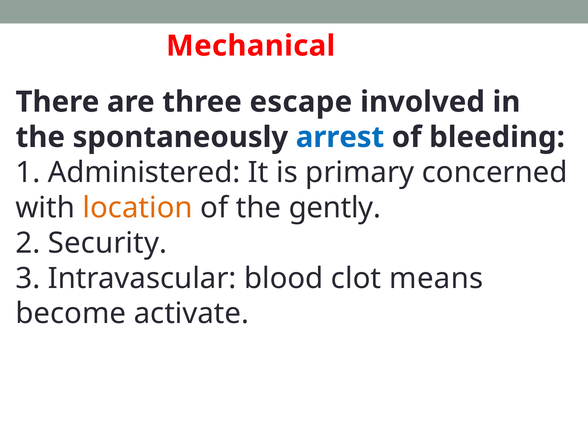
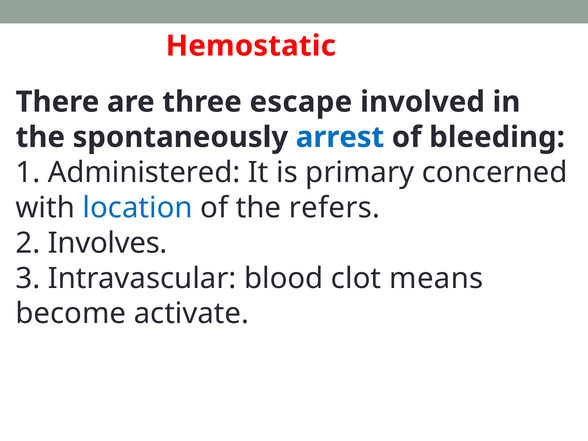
Mechanical: Mechanical -> Hemostatic
location colour: orange -> blue
gently: gently -> refers
Security: Security -> Involves
